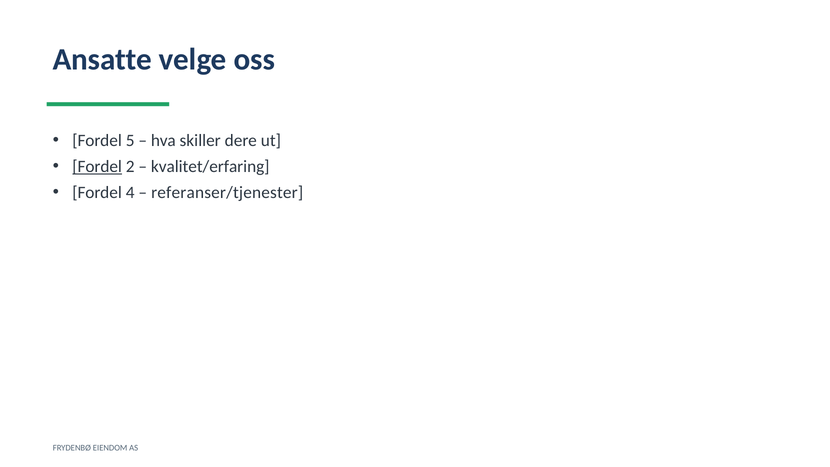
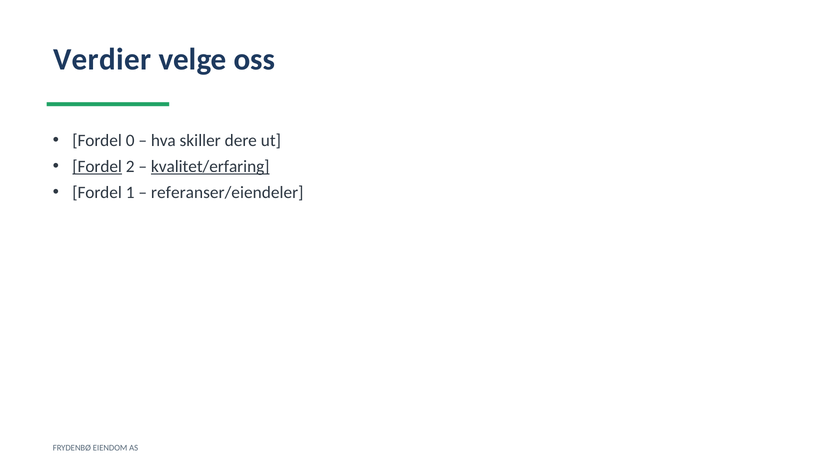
Ansatte: Ansatte -> Verdier
5: 5 -> 0
kvalitet/erfaring underline: none -> present
4: 4 -> 1
referanser/tjenester: referanser/tjenester -> referanser/eiendeler
